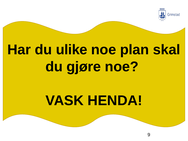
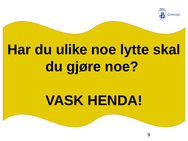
plan: plan -> lytte
